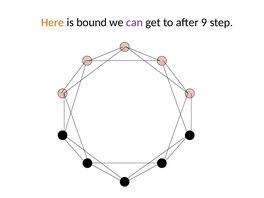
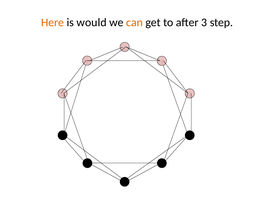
bound: bound -> would
can colour: purple -> orange
9: 9 -> 3
